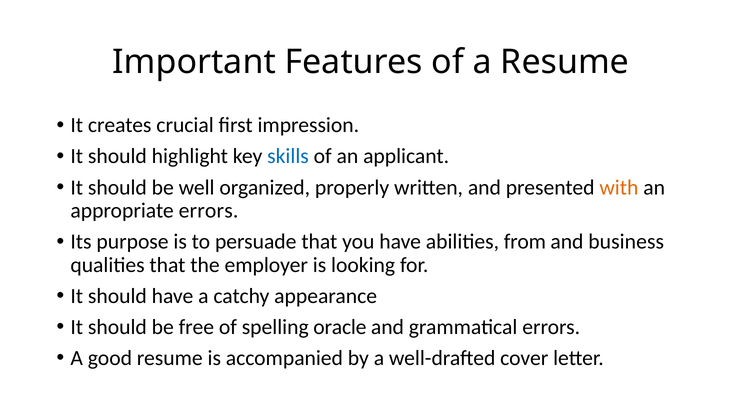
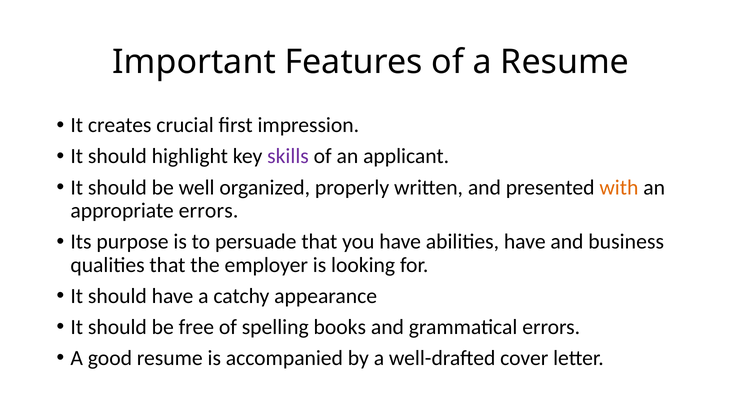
skills colour: blue -> purple
abilities from: from -> have
oracle: oracle -> books
